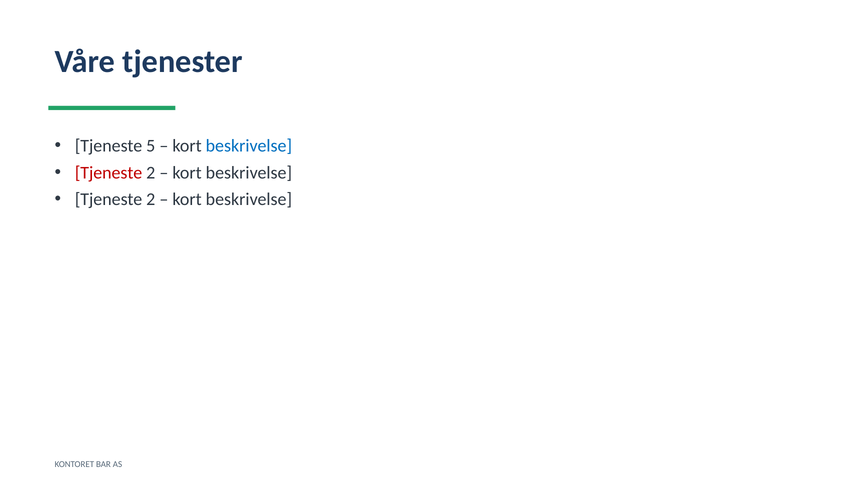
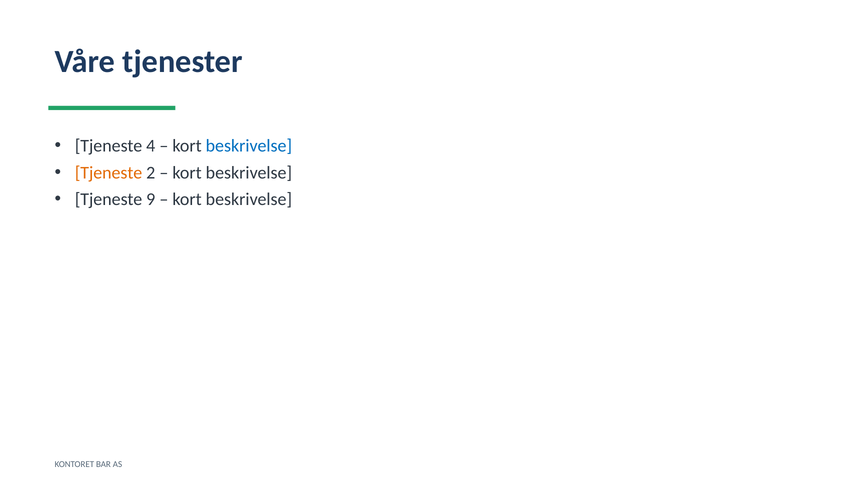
5: 5 -> 4
Tjeneste at (109, 173) colour: red -> orange
2 at (151, 199): 2 -> 9
